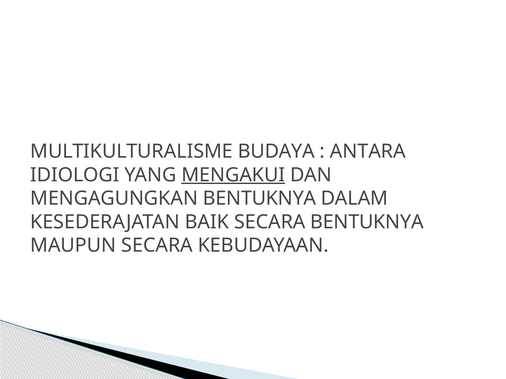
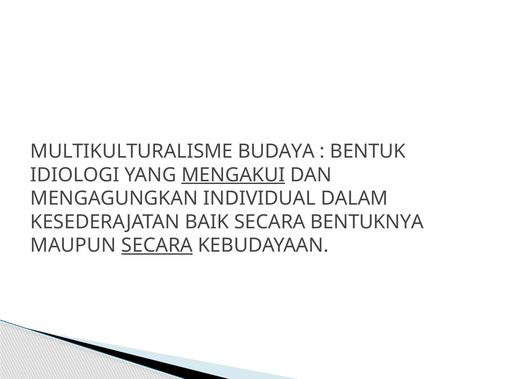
ANTARA: ANTARA -> BENTUK
MENGAGUNGKAN BENTUKNYA: BENTUKNYA -> INDIVIDUAL
SECARA at (157, 246) underline: none -> present
